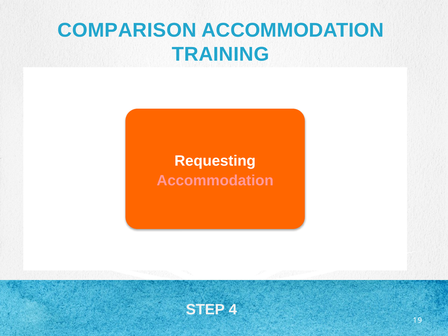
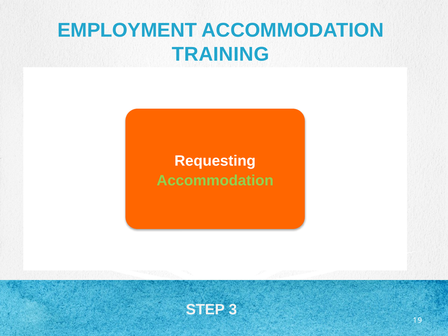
COMPARISON: COMPARISON -> EMPLOYMENT
Accommodation at (215, 181) colour: pink -> light green
4: 4 -> 3
